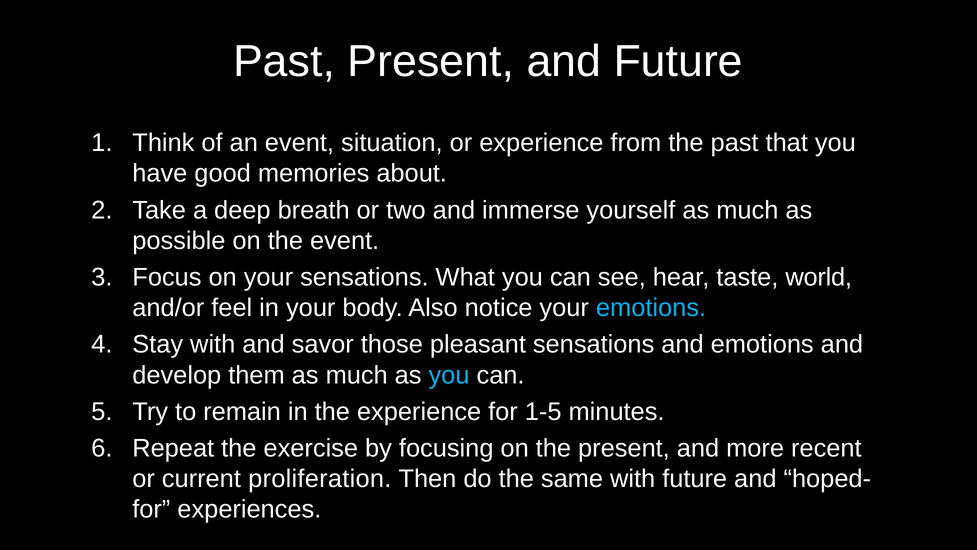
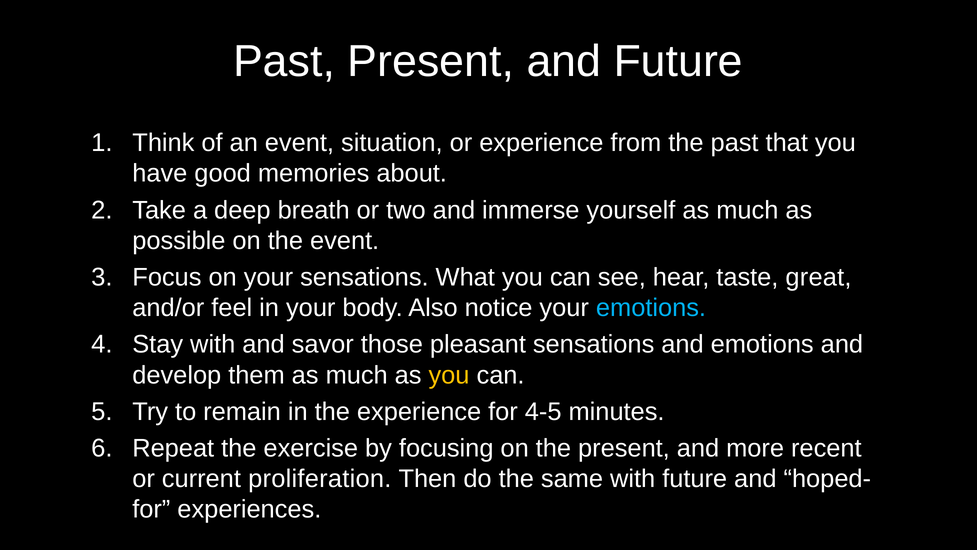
world: world -> great
you at (449, 375) colour: light blue -> yellow
1-5: 1-5 -> 4-5
